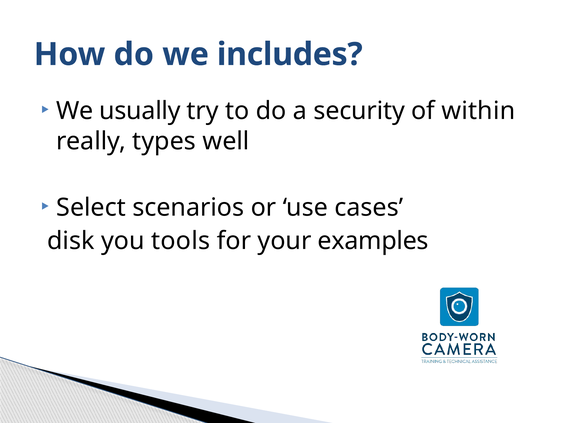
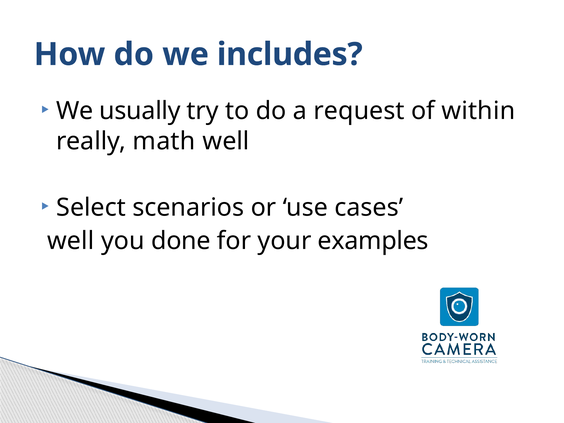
security: security -> request
types: types -> math
disk at (71, 241): disk -> well
tools: tools -> done
